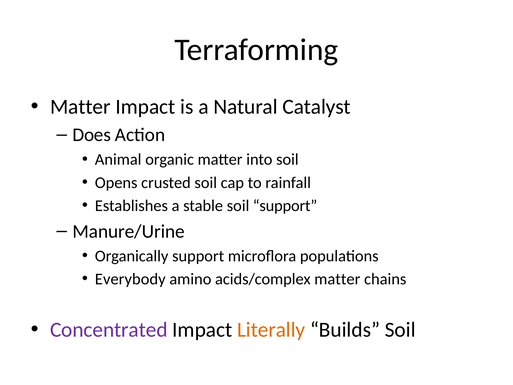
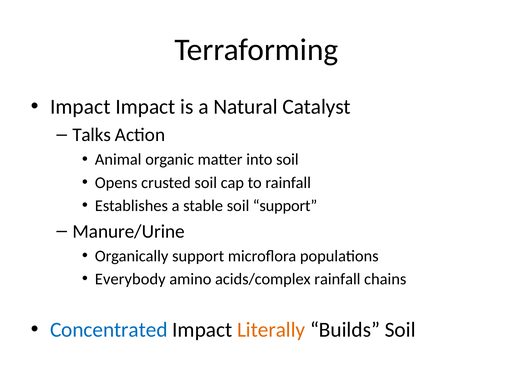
Matter at (80, 107): Matter -> Impact
Does: Does -> Talks
acids/complex matter: matter -> rainfall
Concentrated colour: purple -> blue
